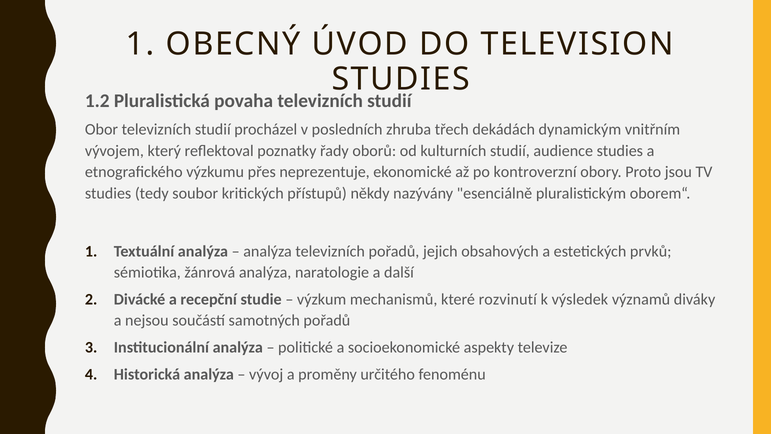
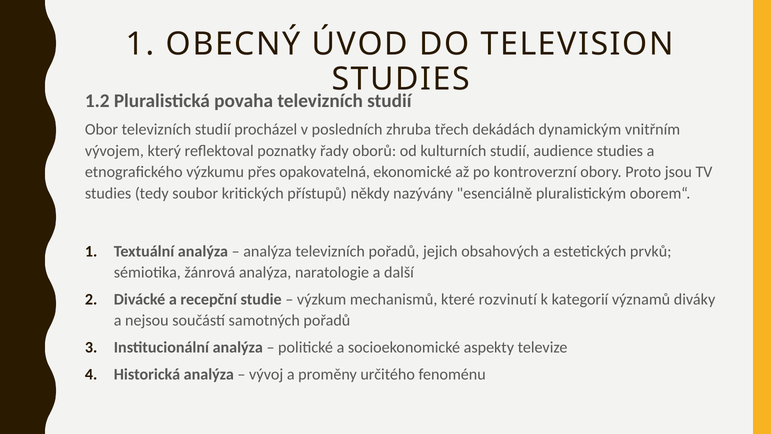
neprezentuje: neprezentuje -> opakovatelná
výsledek: výsledek -> kategorií
